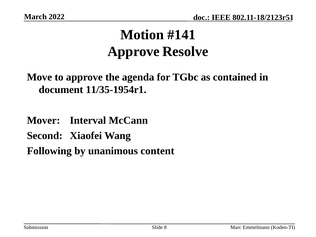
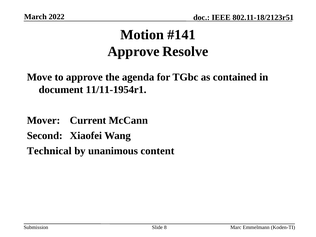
11/35-1954r1: 11/35-1954r1 -> 11/11-1954r1
Interval: Interval -> Current
Following: Following -> Technical
